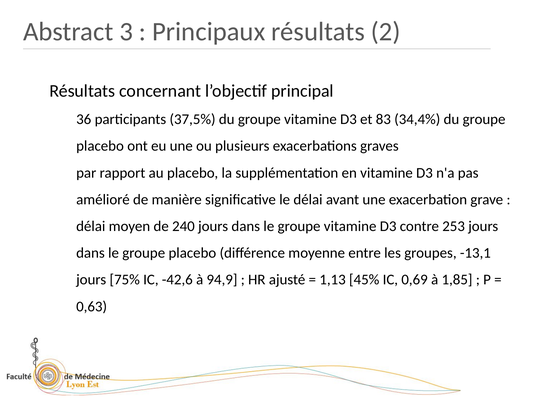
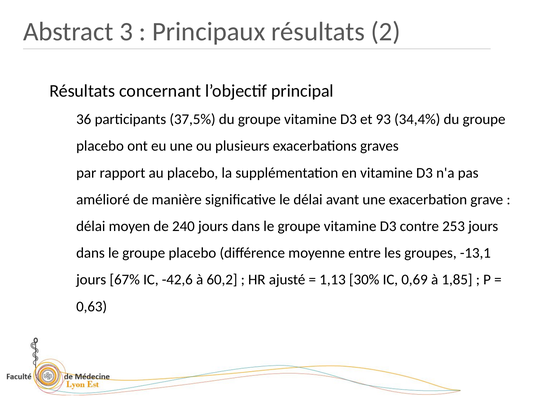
83: 83 -> 93
75%: 75% -> 67%
94,9: 94,9 -> 60,2
45%: 45% -> 30%
